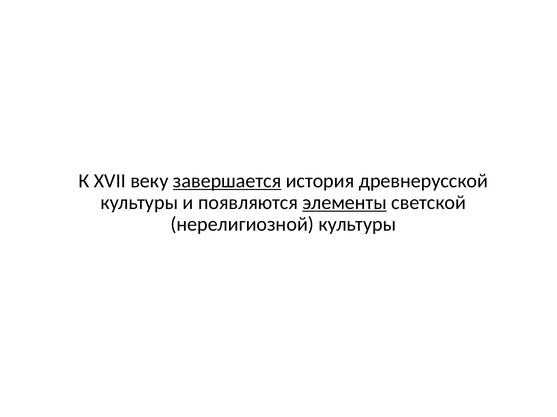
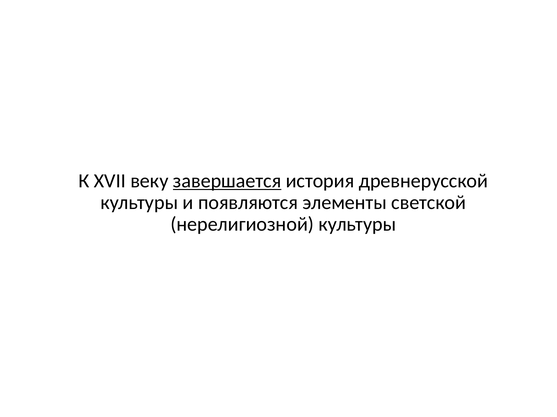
элементы underline: present -> none
